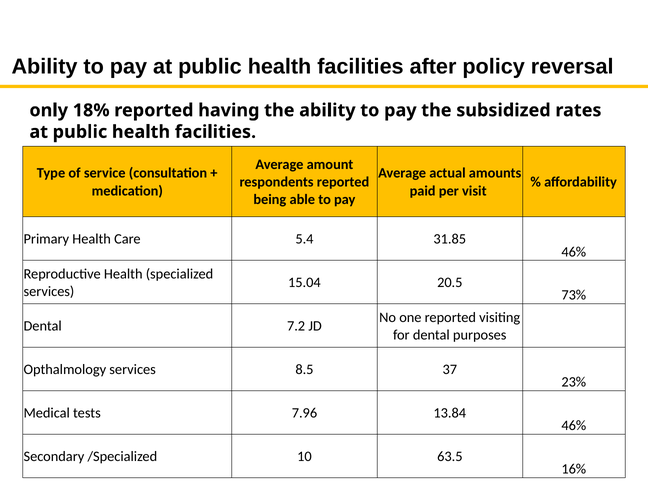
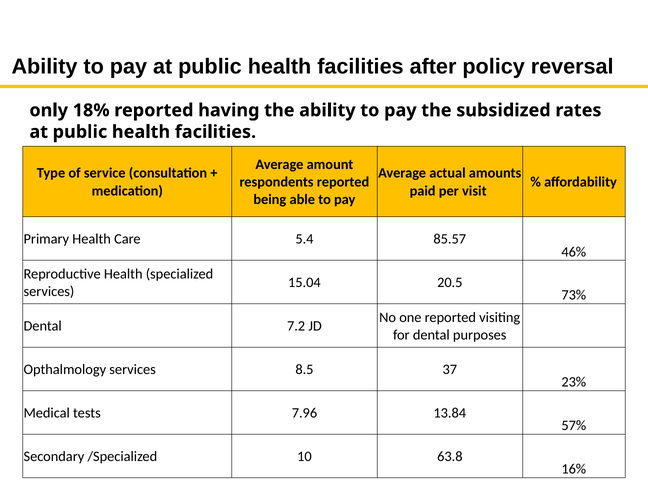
31.85: 31.85 -> 85.57
46% at (574, 426): 46% -> 57%
63.5: 63.5 -> 63.8
